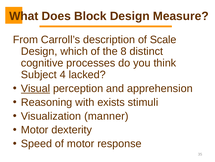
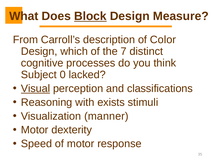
Block underline: none -> present
Scale: Scale -> Color
8: 8 -> 7
4: 4 -> 0
apprehension: apprehension -> classifications
